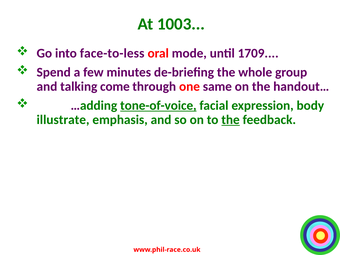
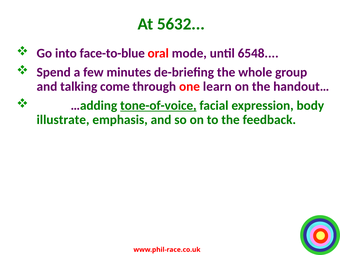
1003: 1003 -> 5632
face-to-less: face-to-less -> face-to-blue
1709: 1709 -> 6548
same: same -> learn
the at (231, 120) underline: present -> none
